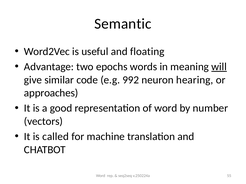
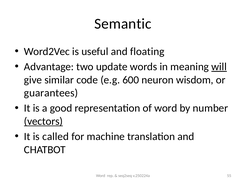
epochs: epochs -> update
992: 992 -> 600
hearing: hearing -> wisdom
approaches: approaches -> guarantees
vectors underline: none -> present
